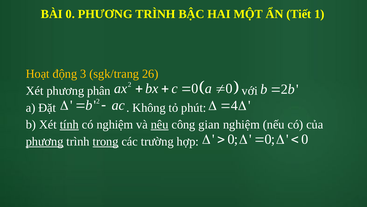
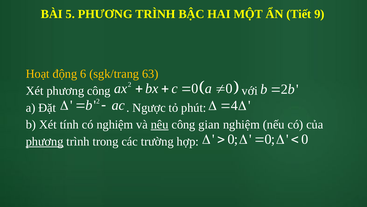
BÀI 0: 0 -> 5
1: 1 -> 9
3: 3 -> 6
26: 26 -> 63
phương phân: phân -> công
Không: Không -> Ngược
tính underline: present -> none
trong underline: present -> none
